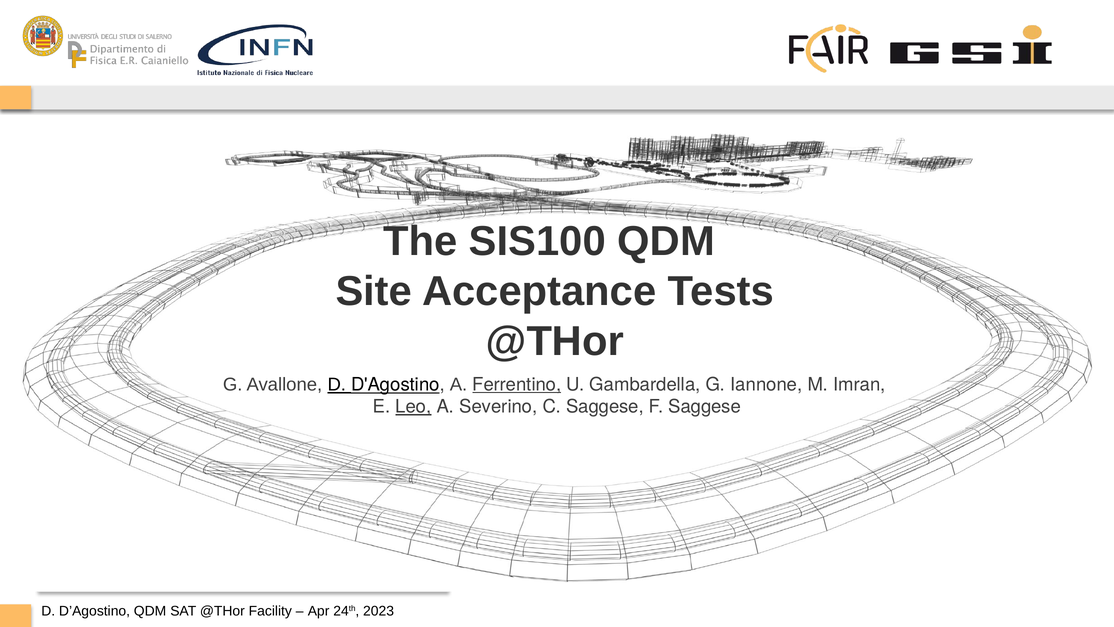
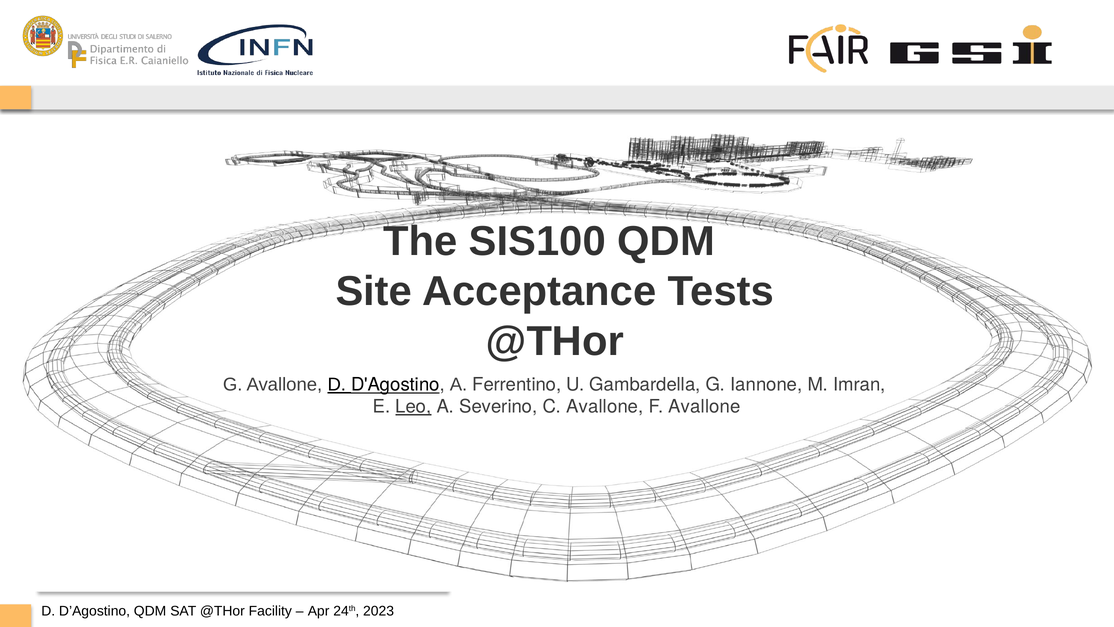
Ferrentino underline: present -> none
C Saggese: Saggese -> Avallone
F Saggese: Saggese -> Avallone
